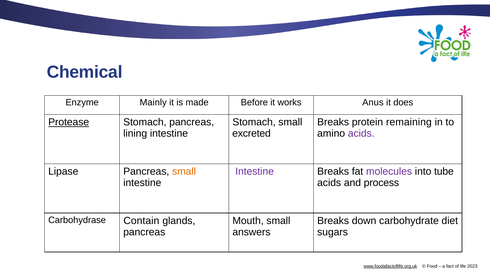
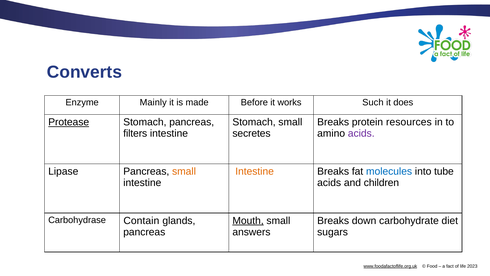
Chemical: Chemical -> Converts
Anus: Anus -> Such
remaining: remaining -> resources
lining: lining -> filters
excreted: excreted -> secretes
Intestine at (255, 171) colour: purple -> orange
molecules colour: purple -> blue
process: process -> children
Mouth underline: none -> present
